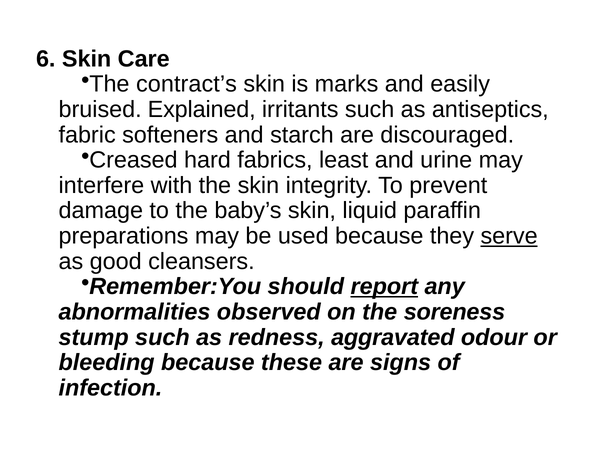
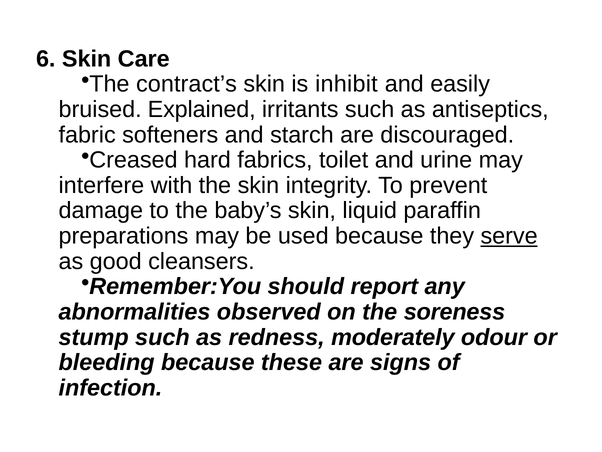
marks: marks -> inhibit
least: least -> toilet
report underline: present -> none
aggravated: aggravated -> moderately
